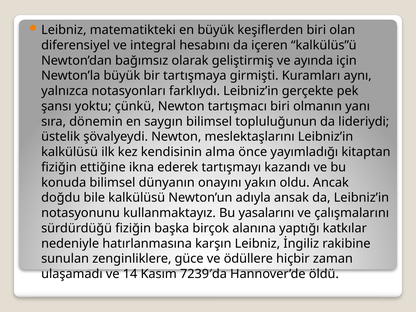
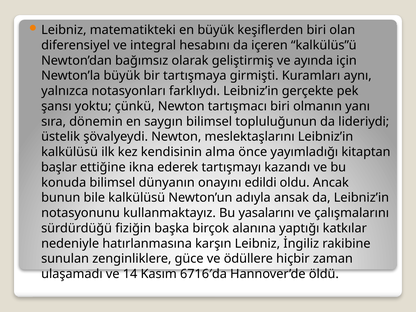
fiziğin at (59, 167): fiziğin -> başlar
yakın: yakın -> edildi
doğdu: doğdu -> bunun
7239′da: 7239′da -> 6716′da
